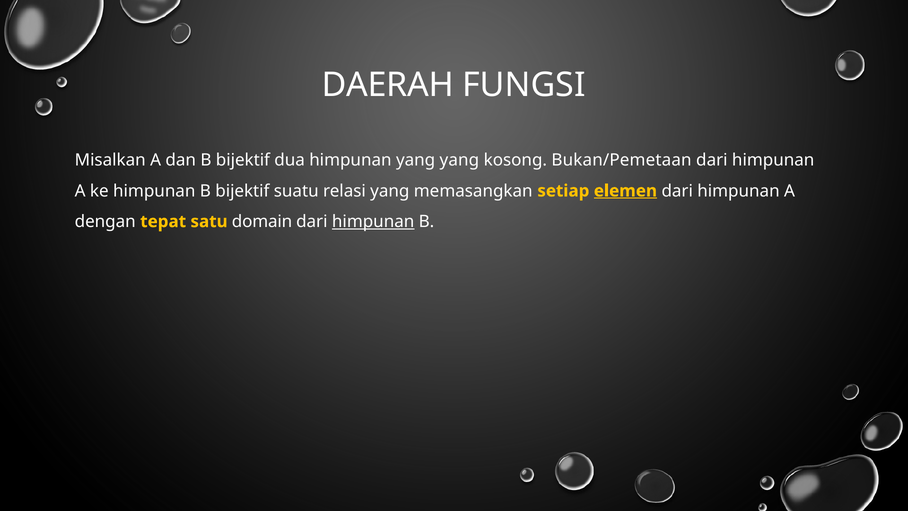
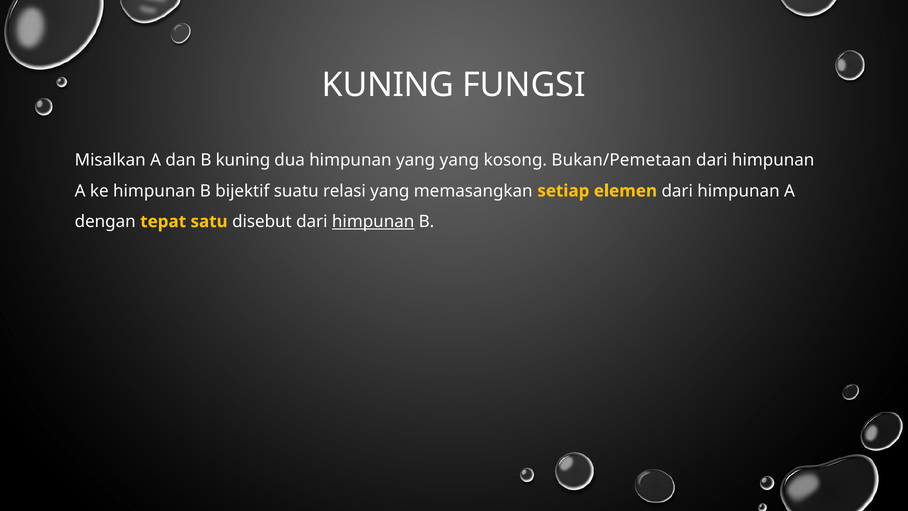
DAERAH at (388, 85): DAERAH -> KUNING
dan B bijektif: bijektif -> kuning
elemen underline: present -> none
domain: domain -> disebut
